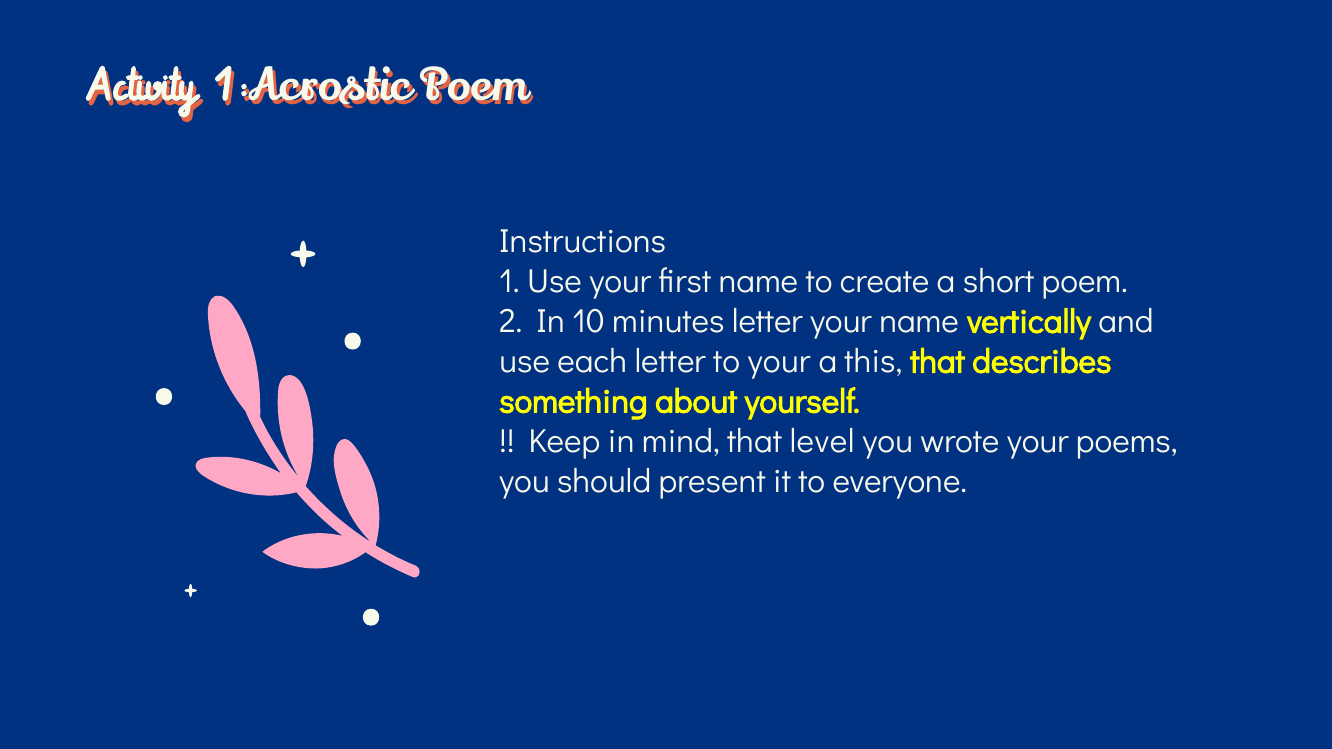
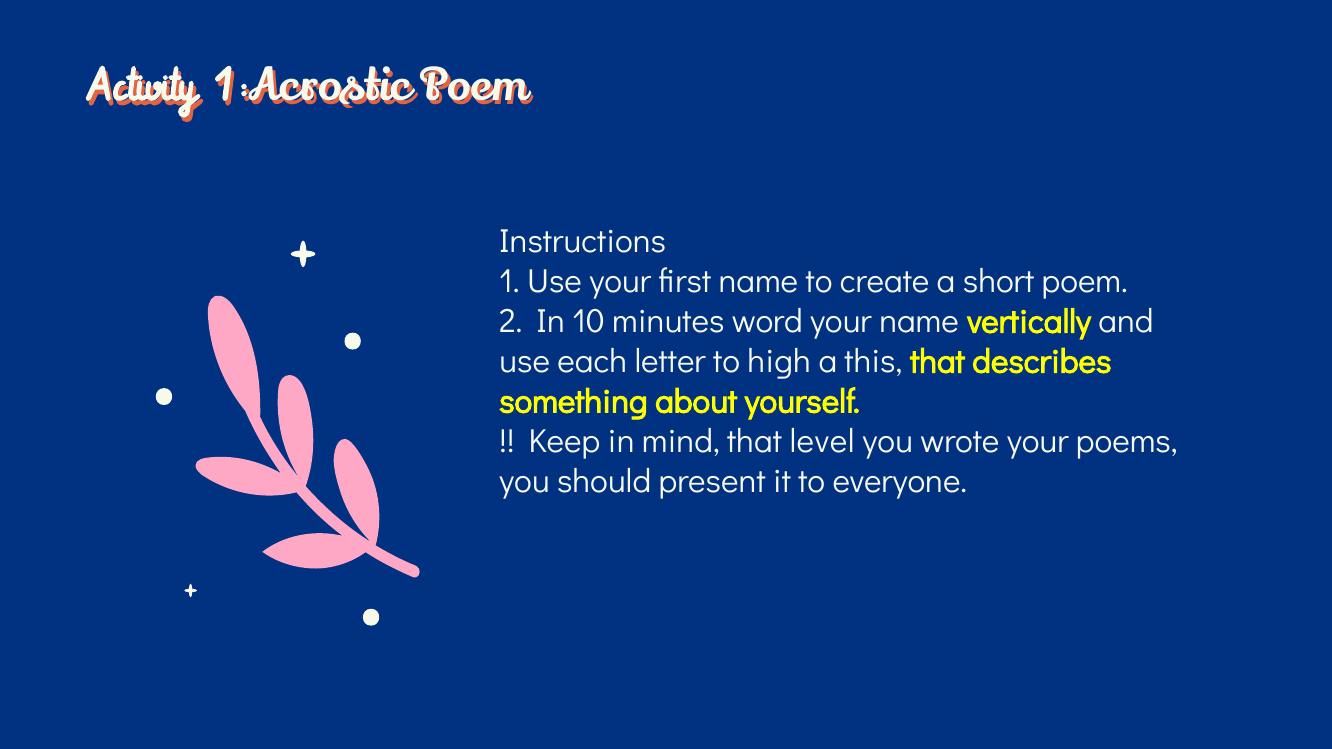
minutes letter: letter -> word
to your: your -> high
